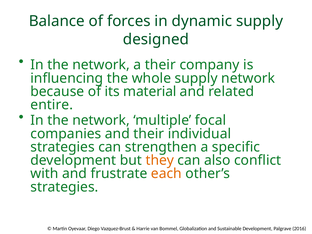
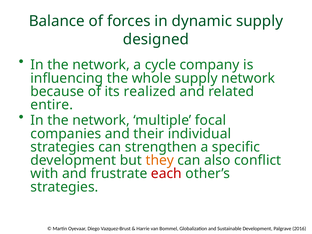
a their: their -> cycle
material: material -> realized
each colour: orange -> red
